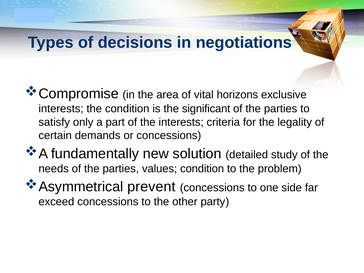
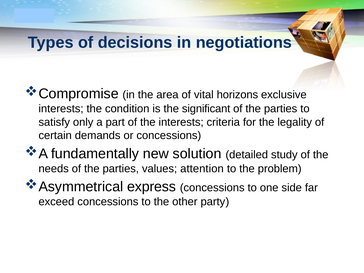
values condition: condition -> attention
prevent: prevent -> express
